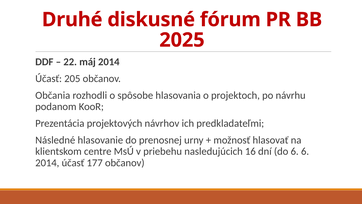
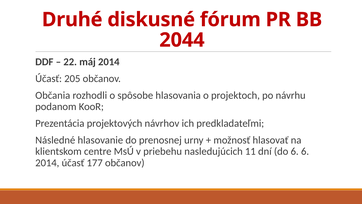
2025: 2025 -> 2044
16: 16 -> 11
